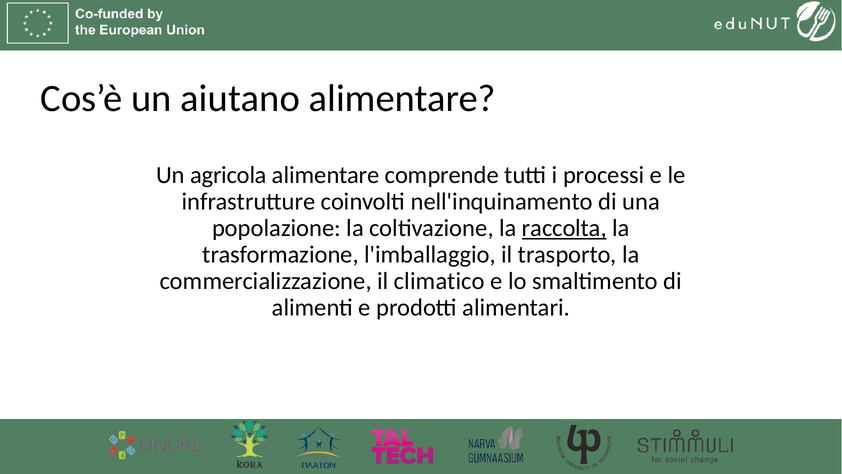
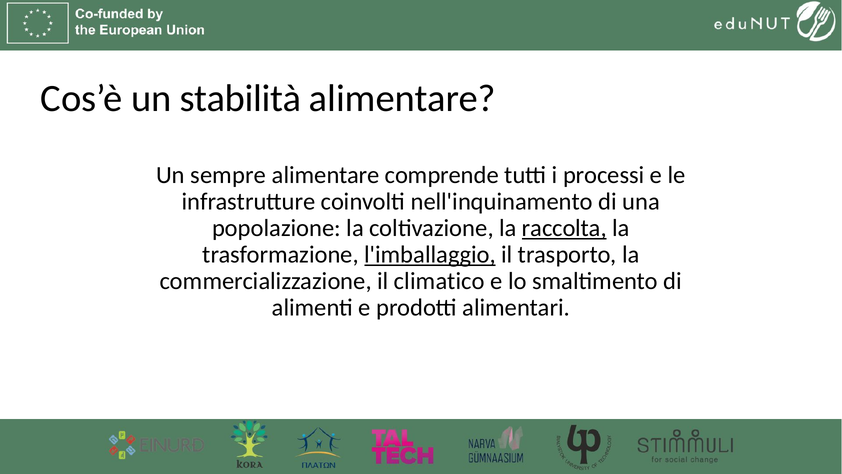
aiutano: aiutano -> stabilità
agricola: agricola -> sempre
l'imballaggio underline: none -> present
